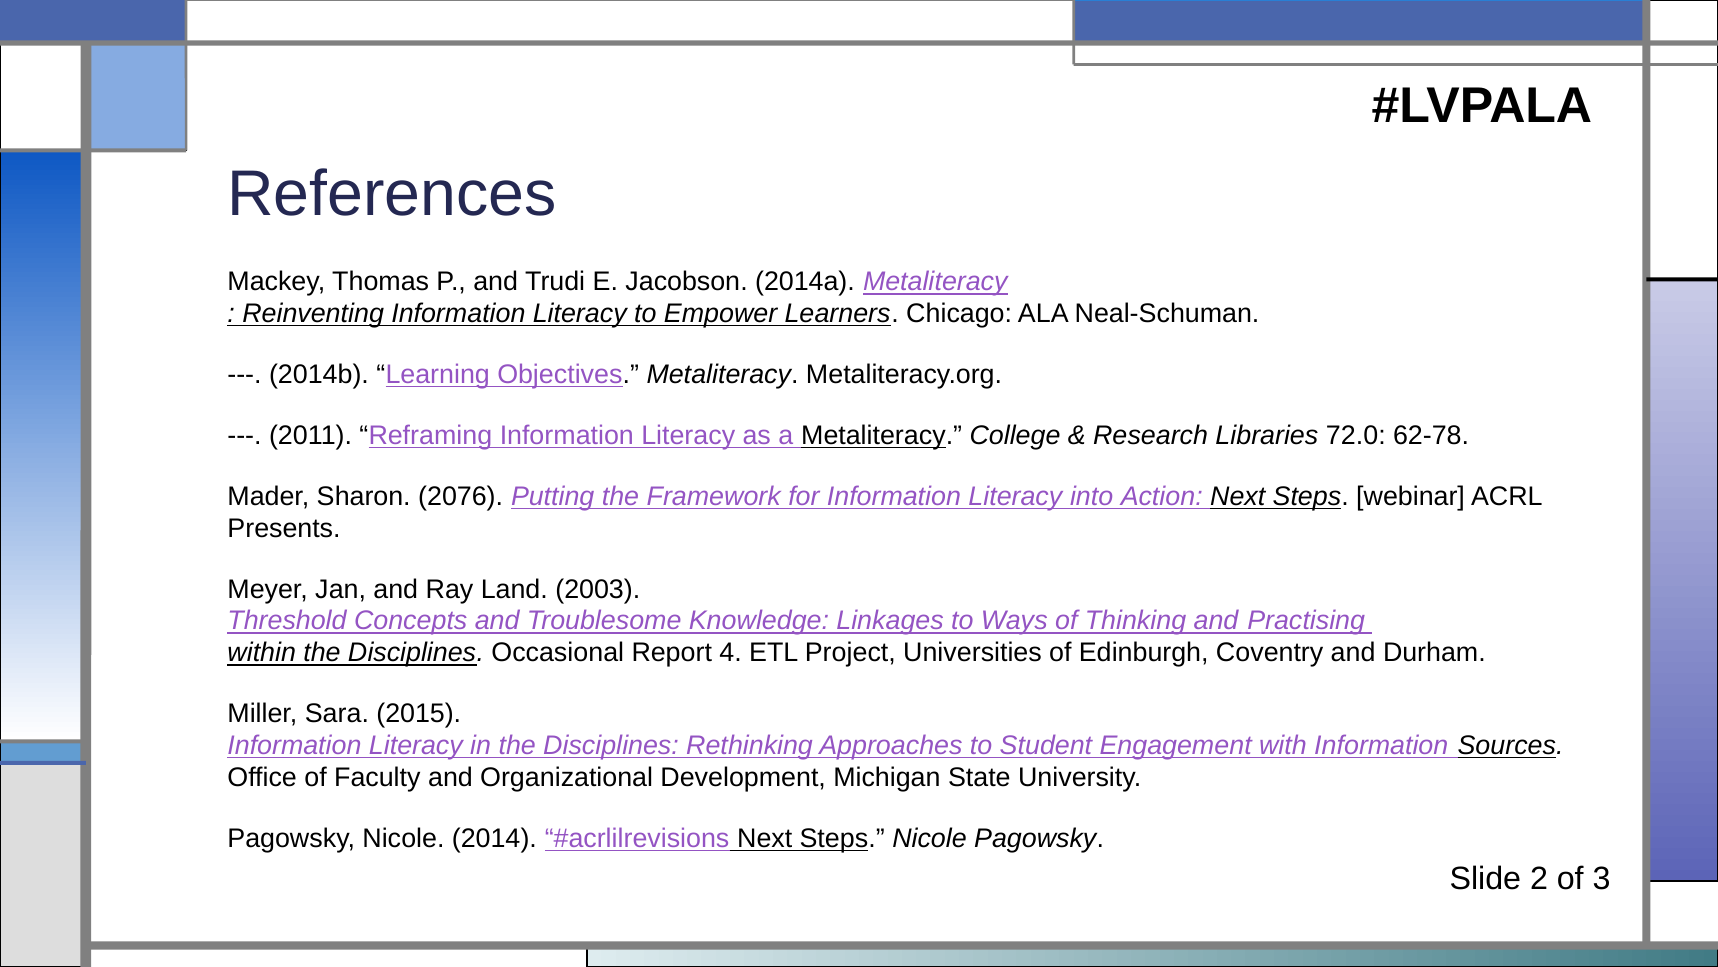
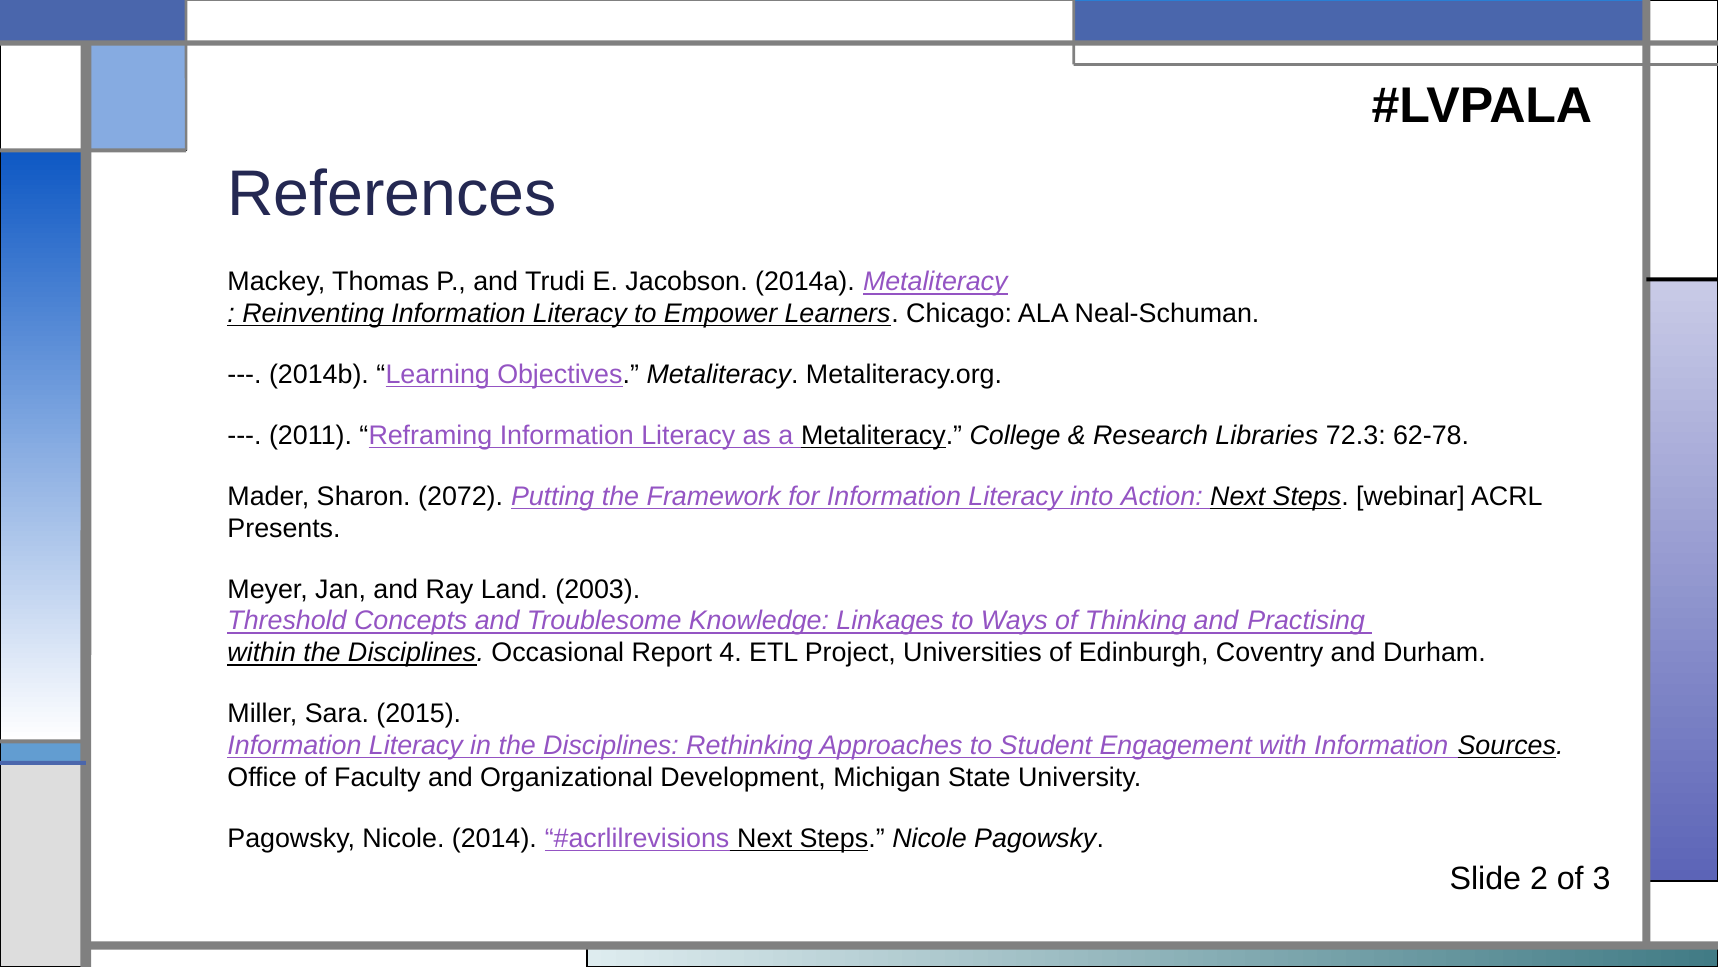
72.0: 72.0 -> 72.3
2076: 2076 -> 2072
